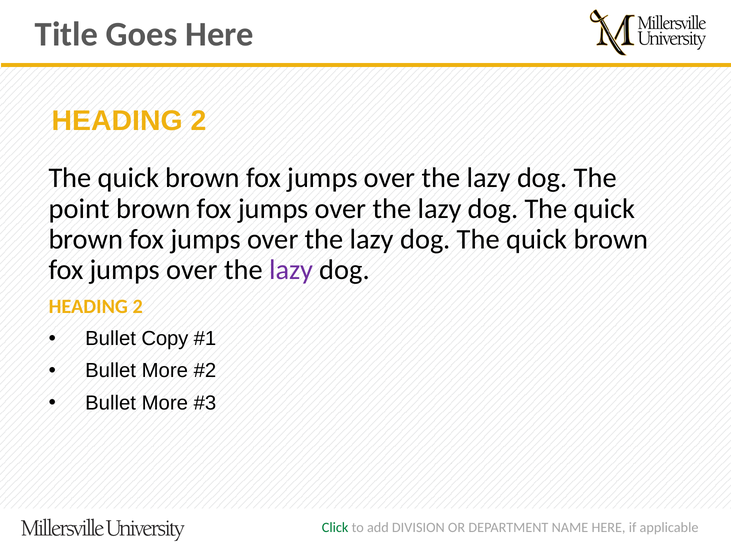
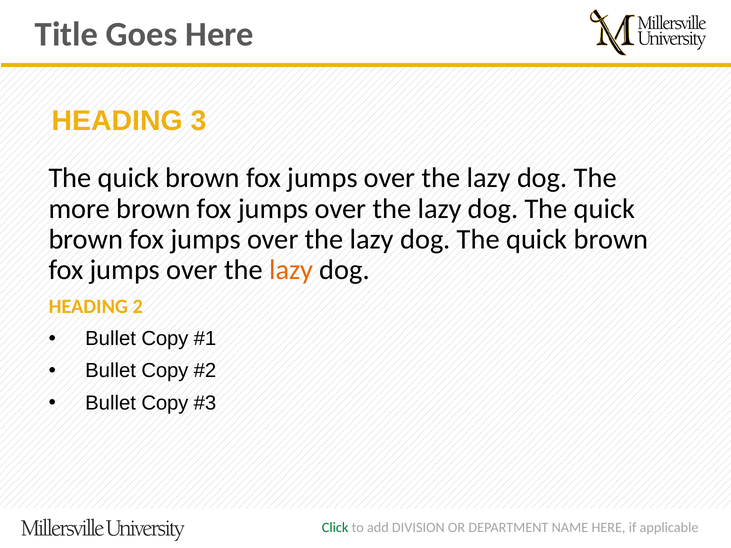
2 at (198, 121): 2 -> 3
point: point -> more
lazy at (291, 270) colour: purple -> orange
More at (165, 371): More -> Copy
More at (165, 403): More -> Copy
